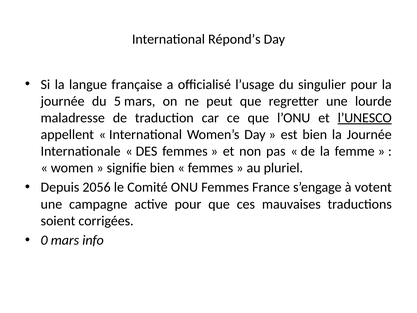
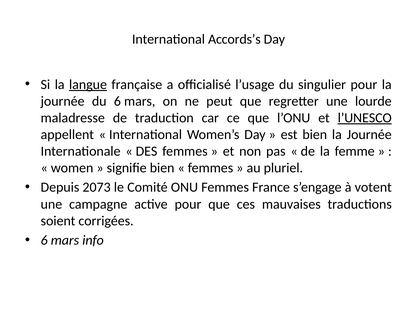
Répond’s: Répond’s -> Accords’s
langue underline: none -> present
du 5: 5 -> 6
2056: 2056 -> 2073
0 at (44, 240): 0 -> 6
